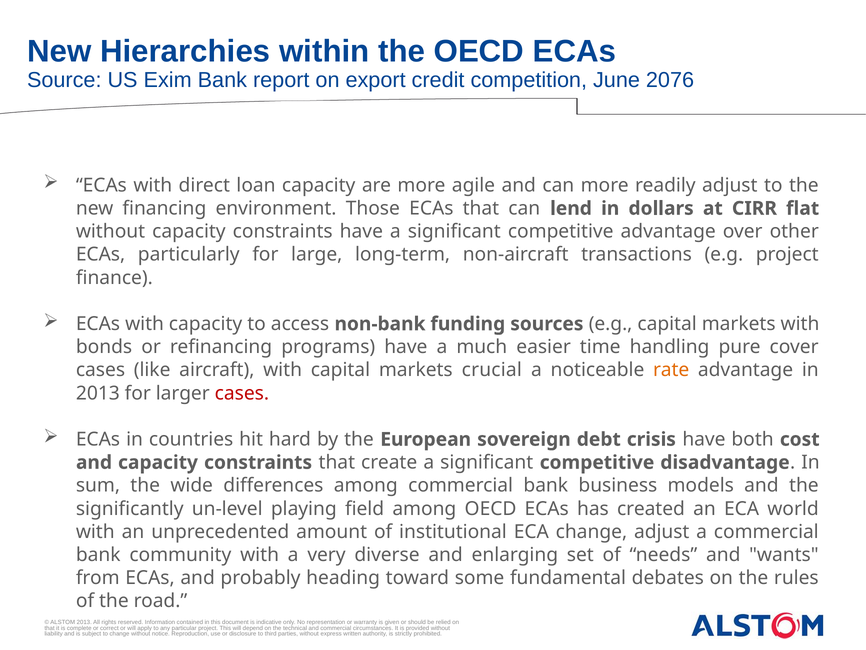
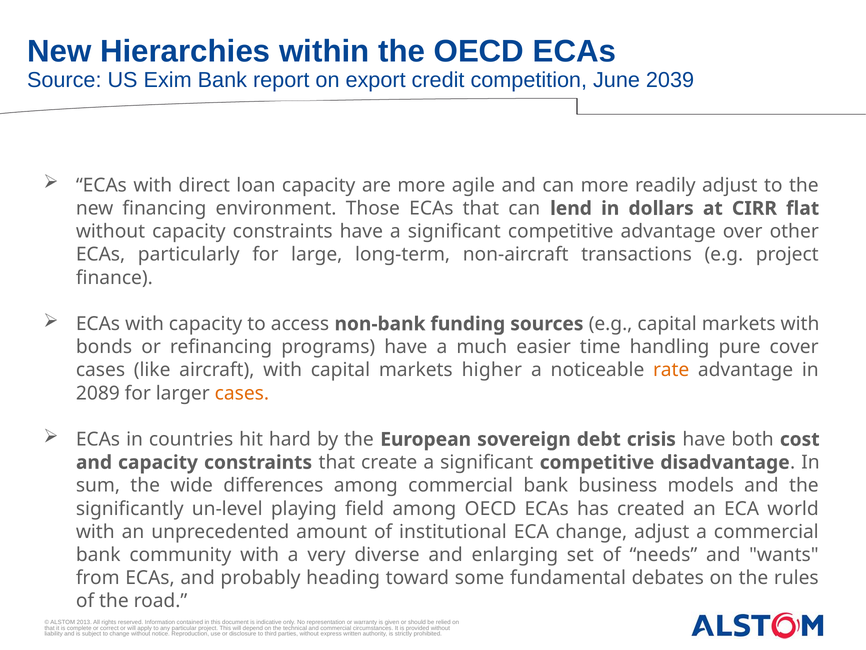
2076: 2076 -> 2039
crucial: crucial -> higher
2013 at (98, 393): 2013 -> 2089
cases at (242, 393) colour: red -> orange
